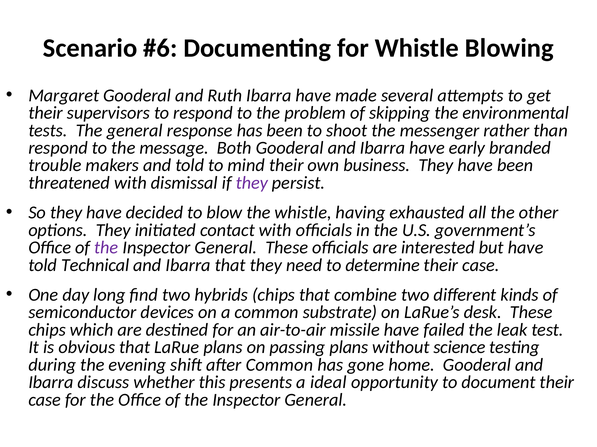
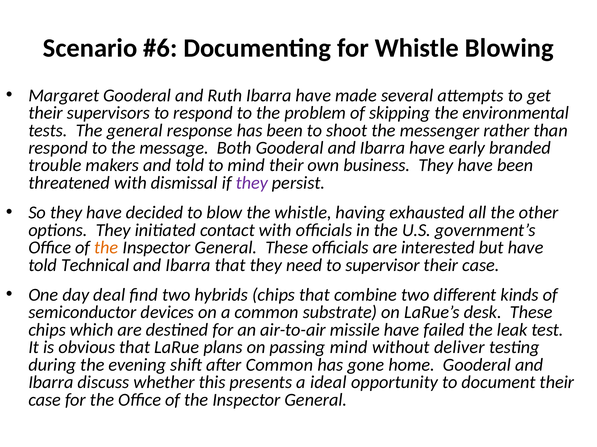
the at (106, 248) colour: purple -> orange
determine: determine -> supervisor
long: long -> deal
passing plans: plans -> mind
science: science -> deliver
